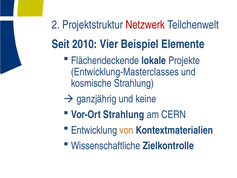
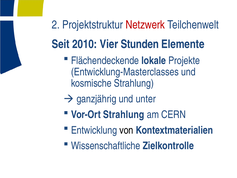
Beispiel: Beispiel -> Stunden
keine: keine -> unter
von colour: orange -> black
